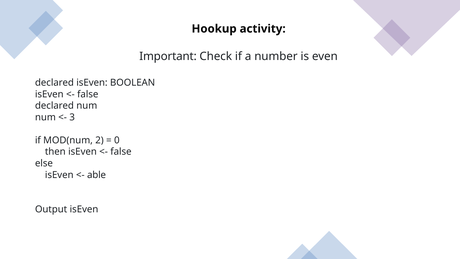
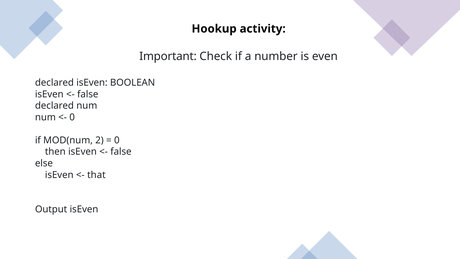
3 at (72, 117): 3 -> 0
able: able -> that
